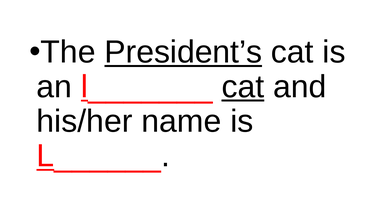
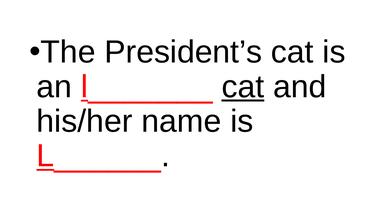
President’s underline: present -> none
